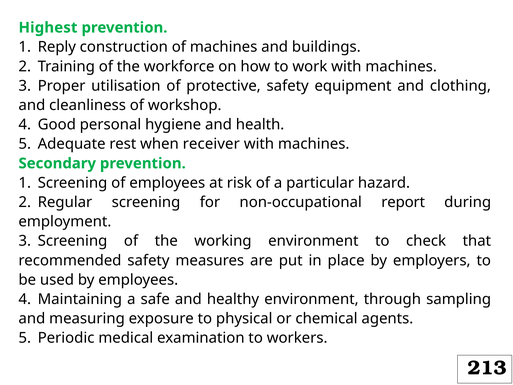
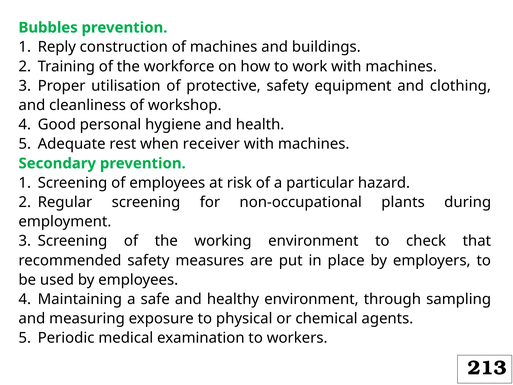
Highest: Highest -> Bubbles
report: report -> plants
